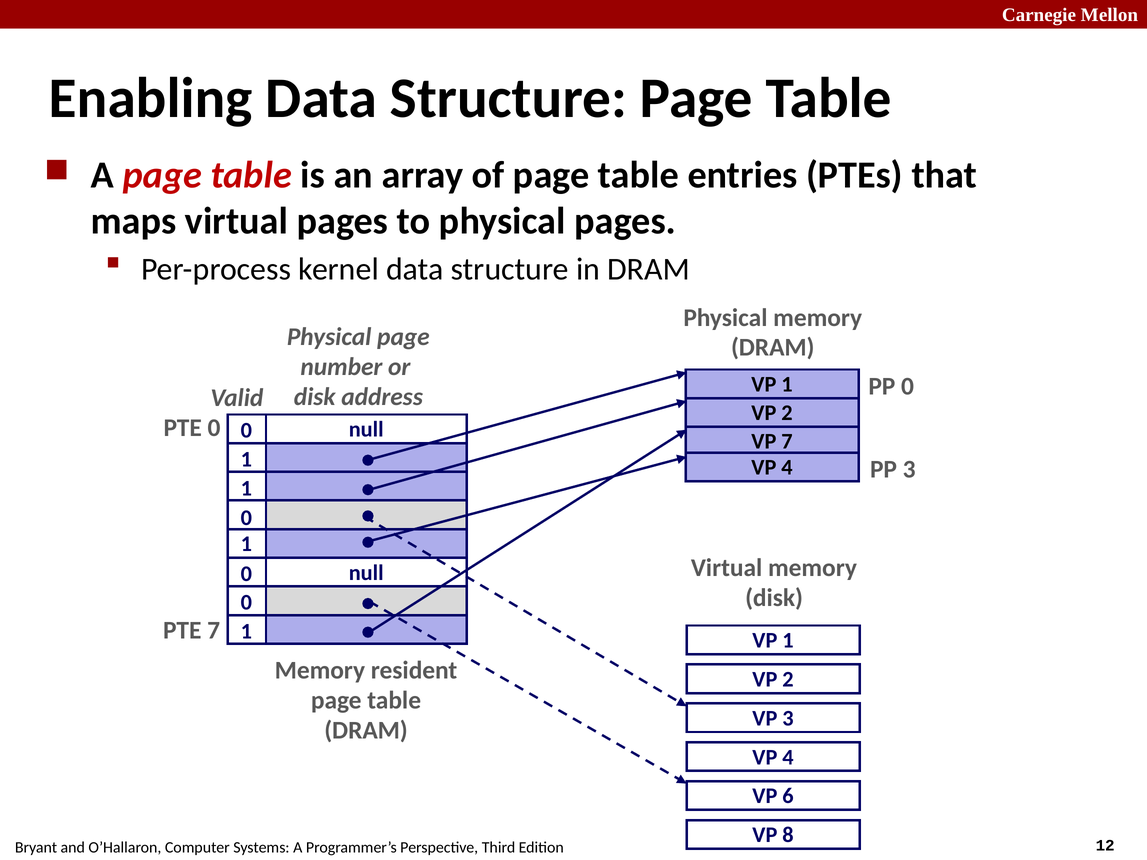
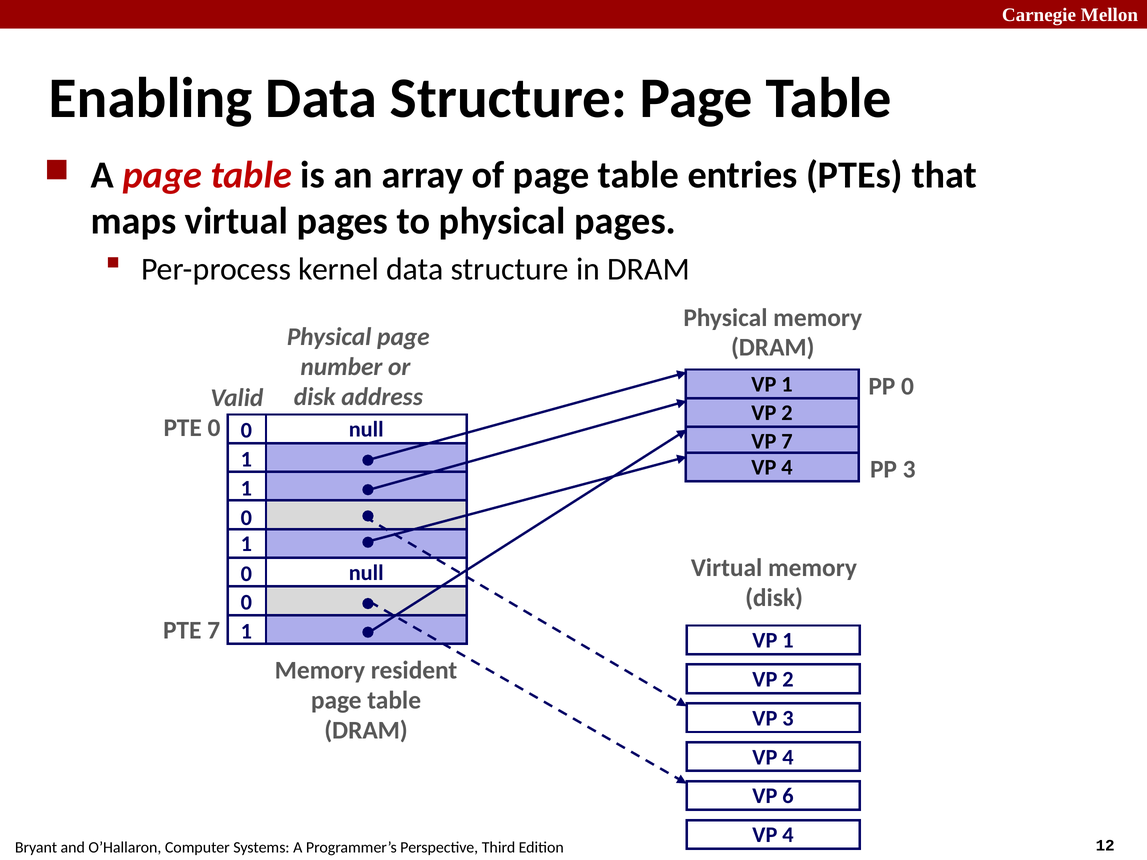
8 at (788, 835): 8 -> 4
